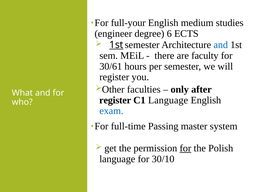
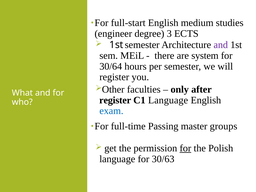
full-your: full-your -> full-start
6: 6 -> 3
1st at (116, 45) underline: present -> none
and at (221, 45) colour: blue -> purple
faculty: faculty -> system
30/61: 30/61 -> 30/64
system: system -> groups
30/10: 30/10 -> 30/63
